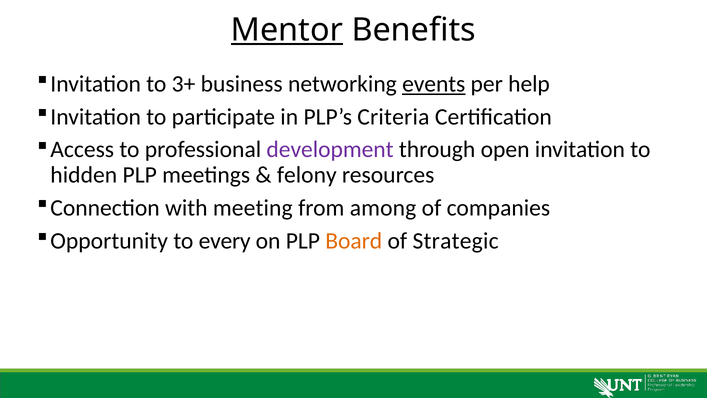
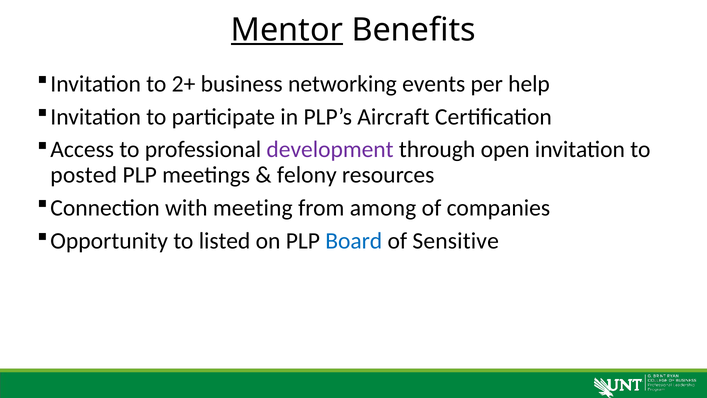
3+: 3+ -> 2+
events underline: present -> none
Criteria: Criteria -> Aircraft
hidden: hidden -> posted
every: every -> listed
Board colour: orange -> blue
Strategic: Strategic -> Sensitive
